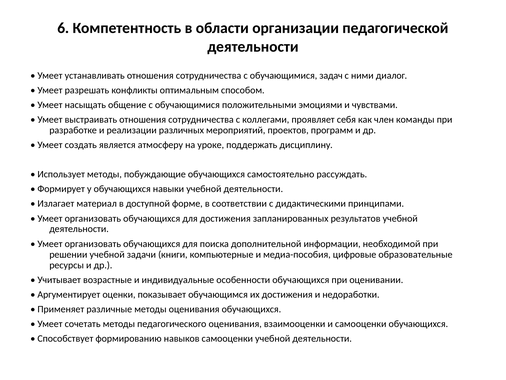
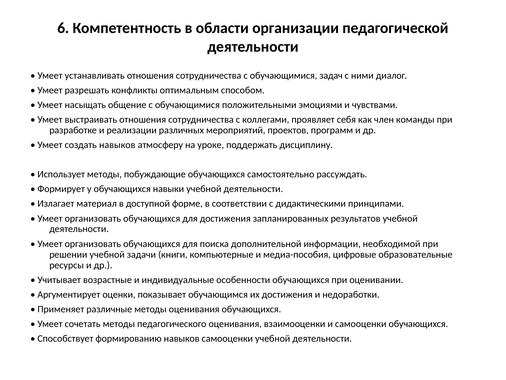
создать является: является -> навыков
